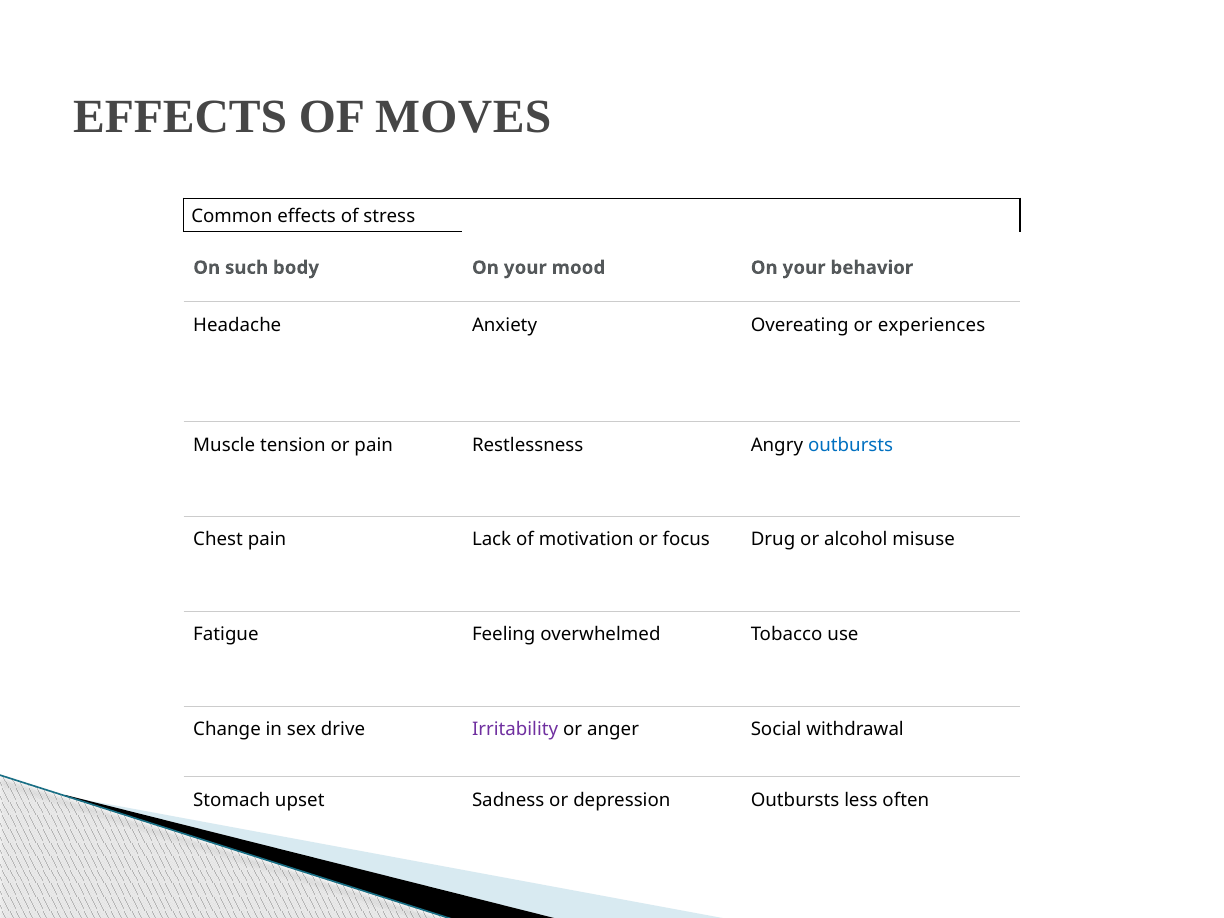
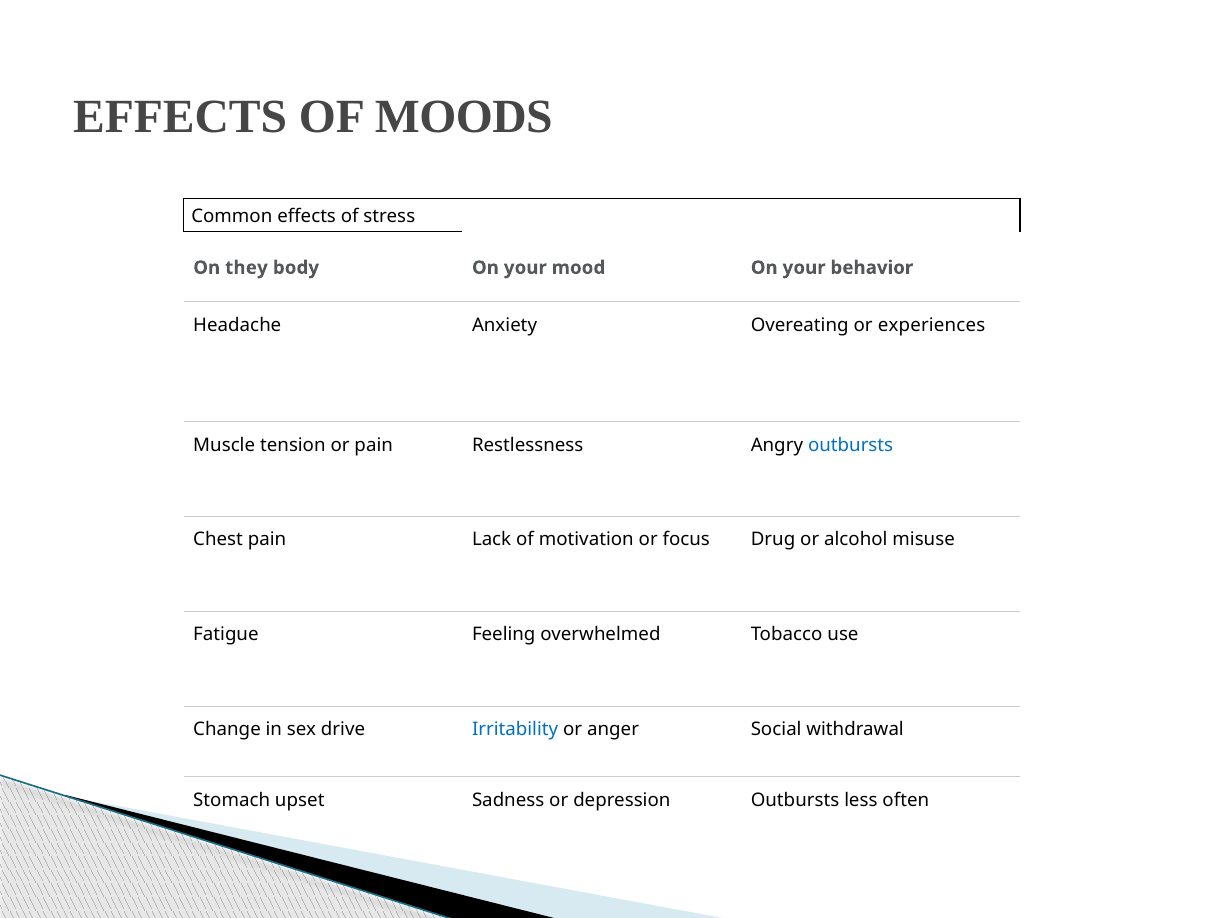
MOVES: MOVES -> MOODS
such: such -> they
Irritability colour: purple -> blue
